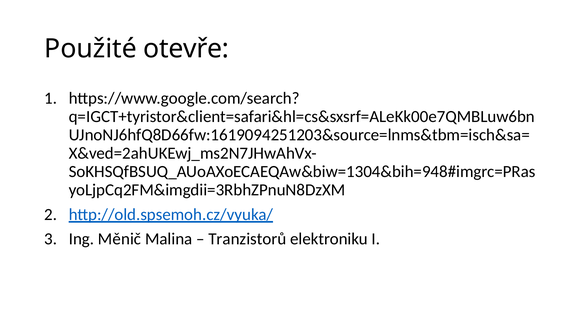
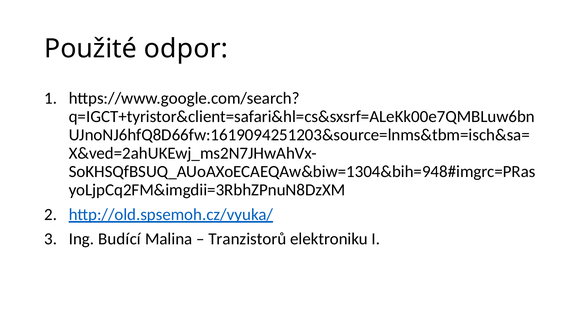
otevře: otevře -> odpor
Měnič: Měnič -> Budící
